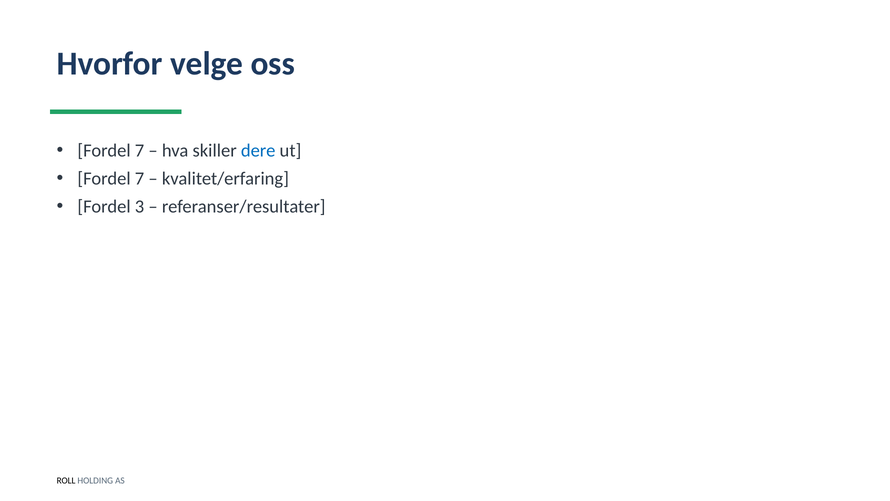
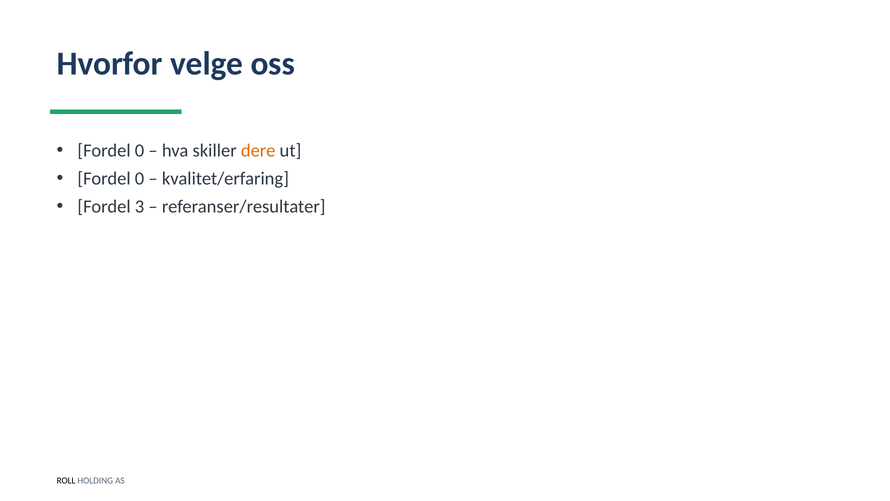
7 at (140, 151): 7 -> 0
dere colour: blue -> orange
7 at (140, 179): 7 -> 0
